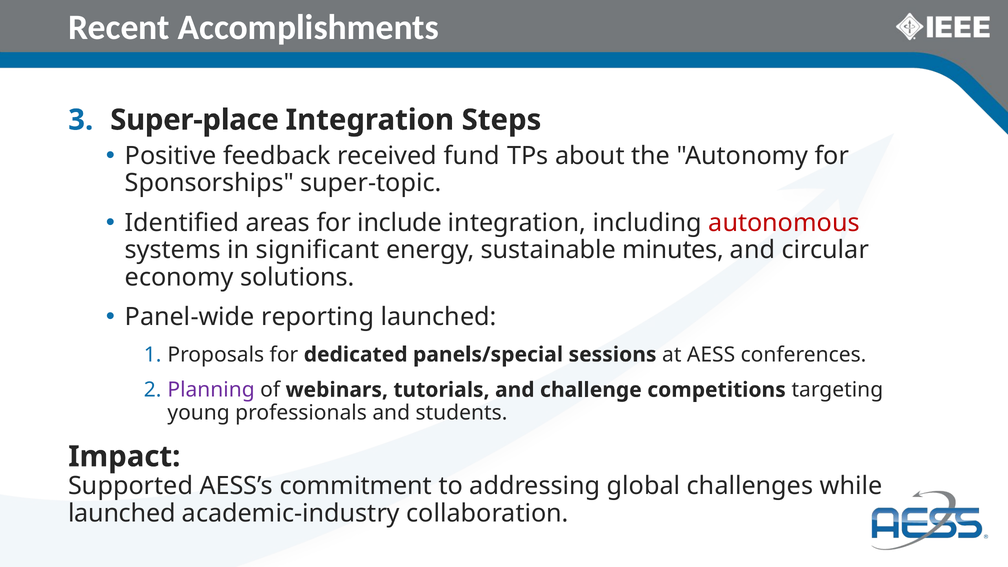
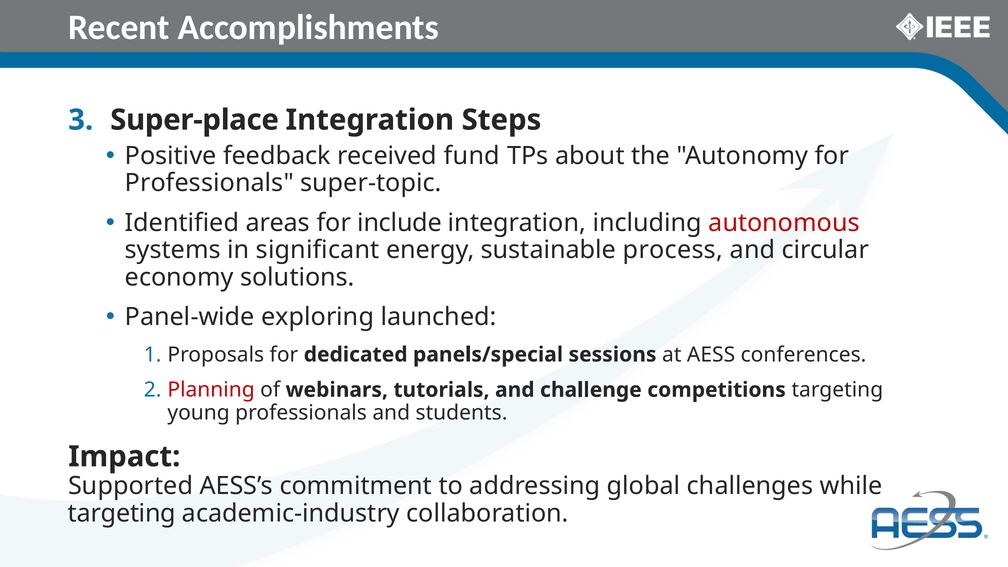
Sponsorships at (209, 183): Sponsorships -> Professionals
minutes: minutes -> process
reporting: reporting -> exploring
Planning colour: purple -> red
launched at (122, 513): launched -> targeting
